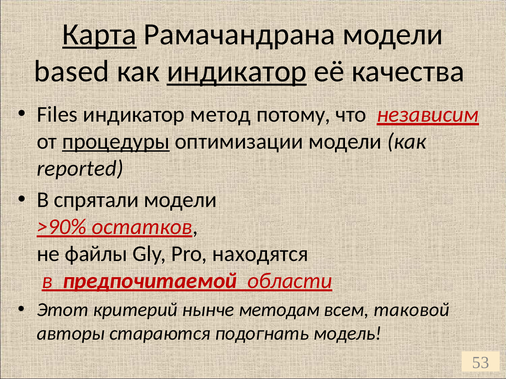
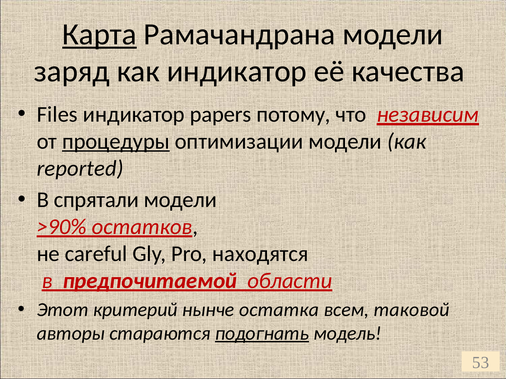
based: based -> заряд
индикатор at (237, 72) underline: present -> none
метод: метод -> papers
файлы: файлы -> careful
методам: методам -> остатка
подогнать underline: none -> present
